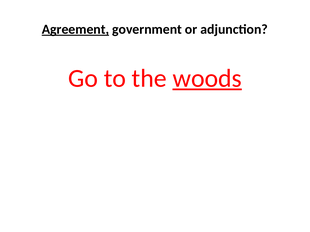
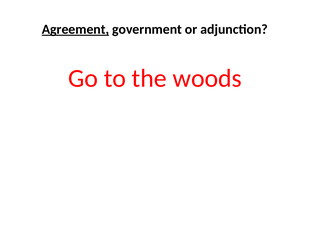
woods underline: present -> none
